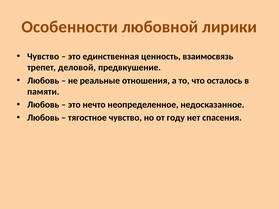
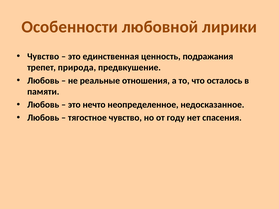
взаимосвязь: взаимосвязь -> подражания
деловой: деловой -> природа
